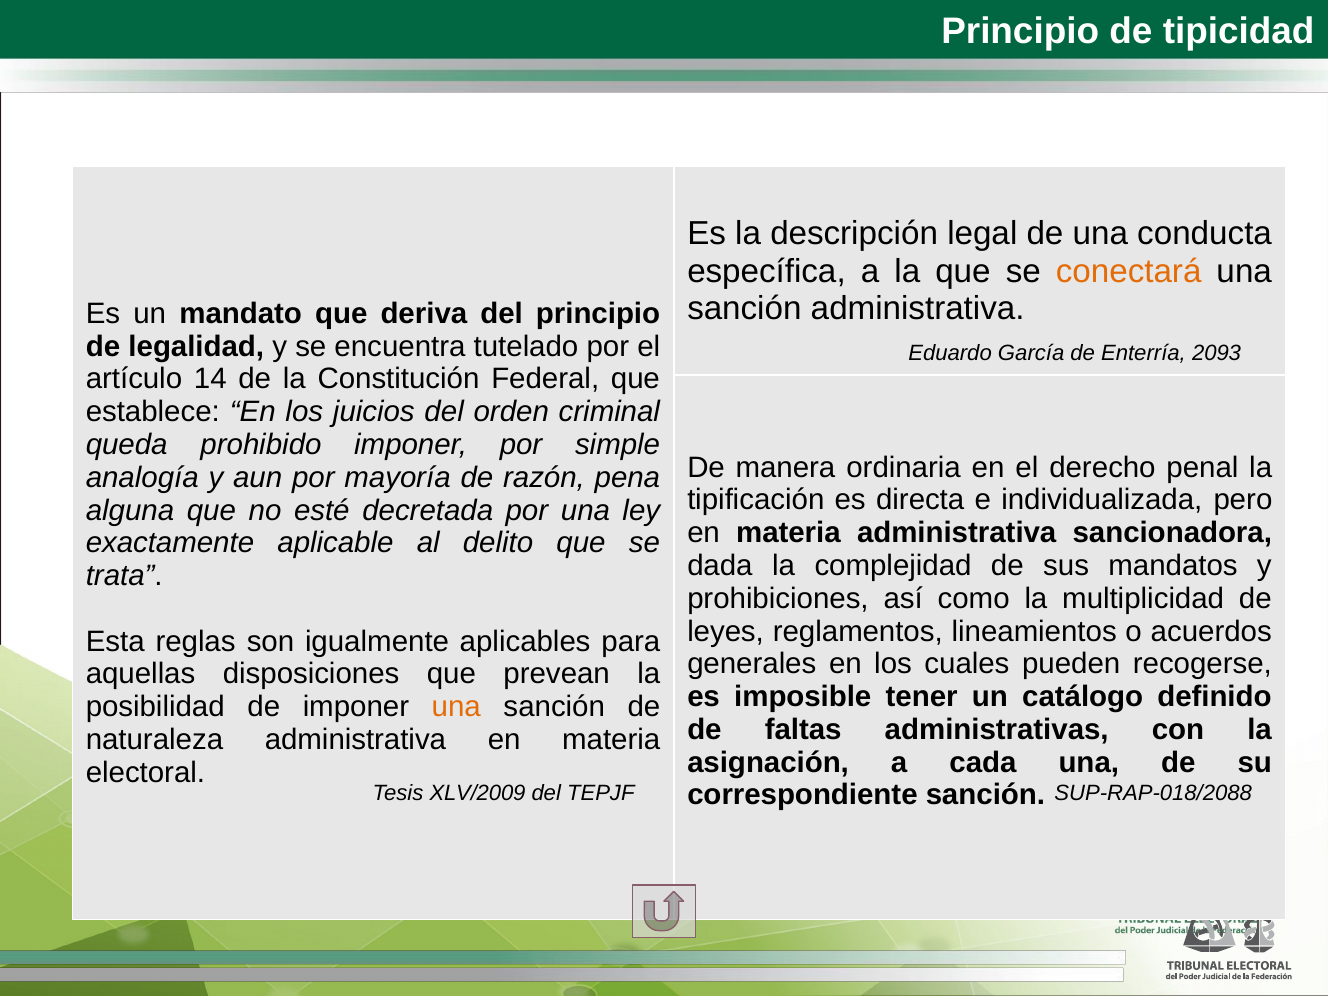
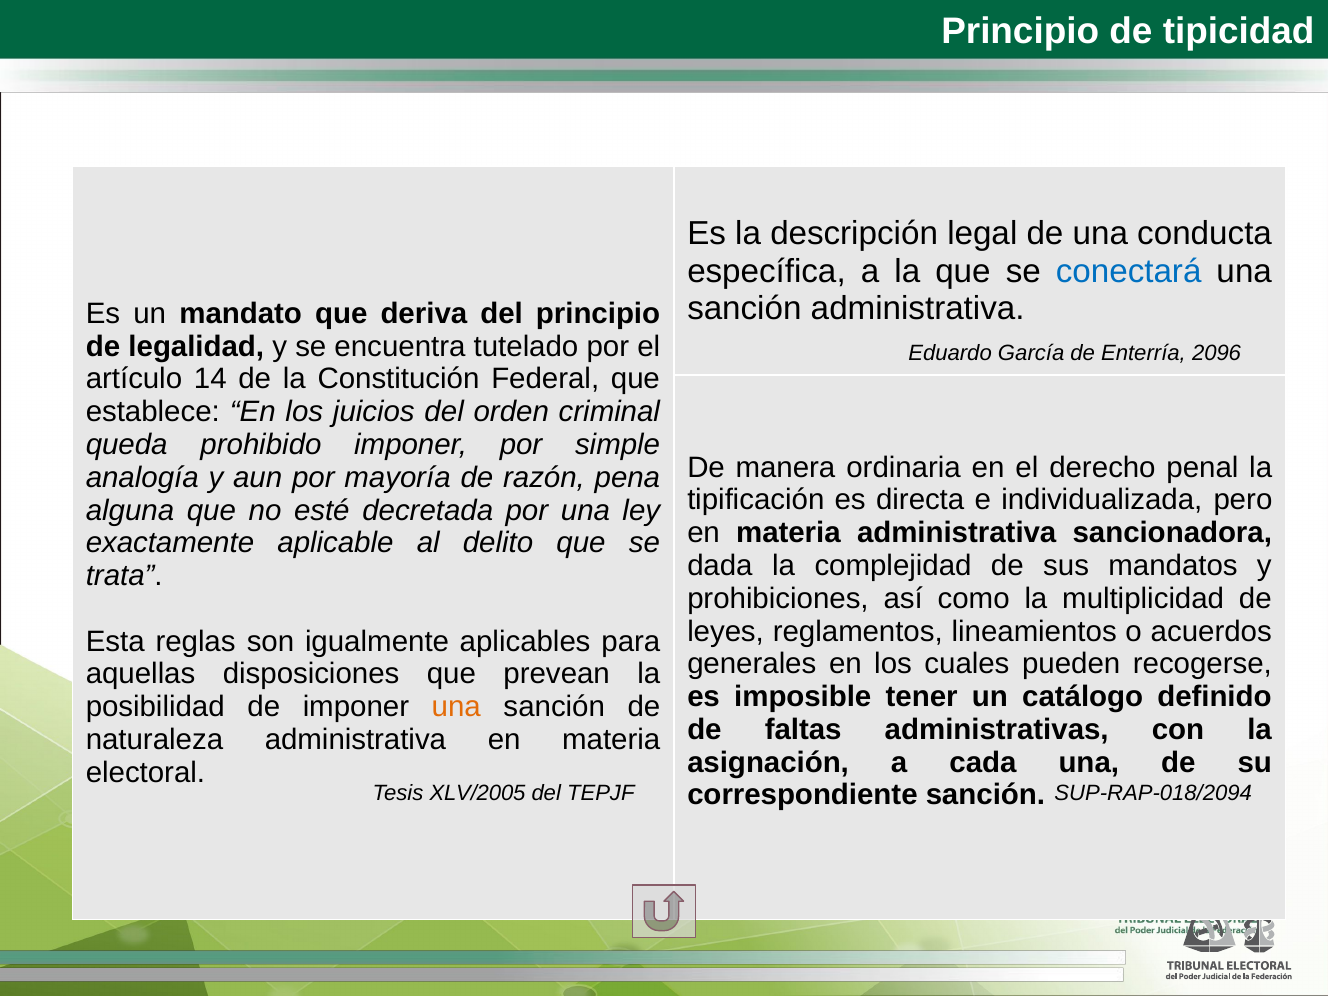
conectará colour: orange -> blue
2093: 2093 -> 2096
XLV/2009: XLV/2009 -> XLV/2005
SUP-RAP-018/2088: SUP-RAP-018/2088 -> SUP-RAP-018/2094
